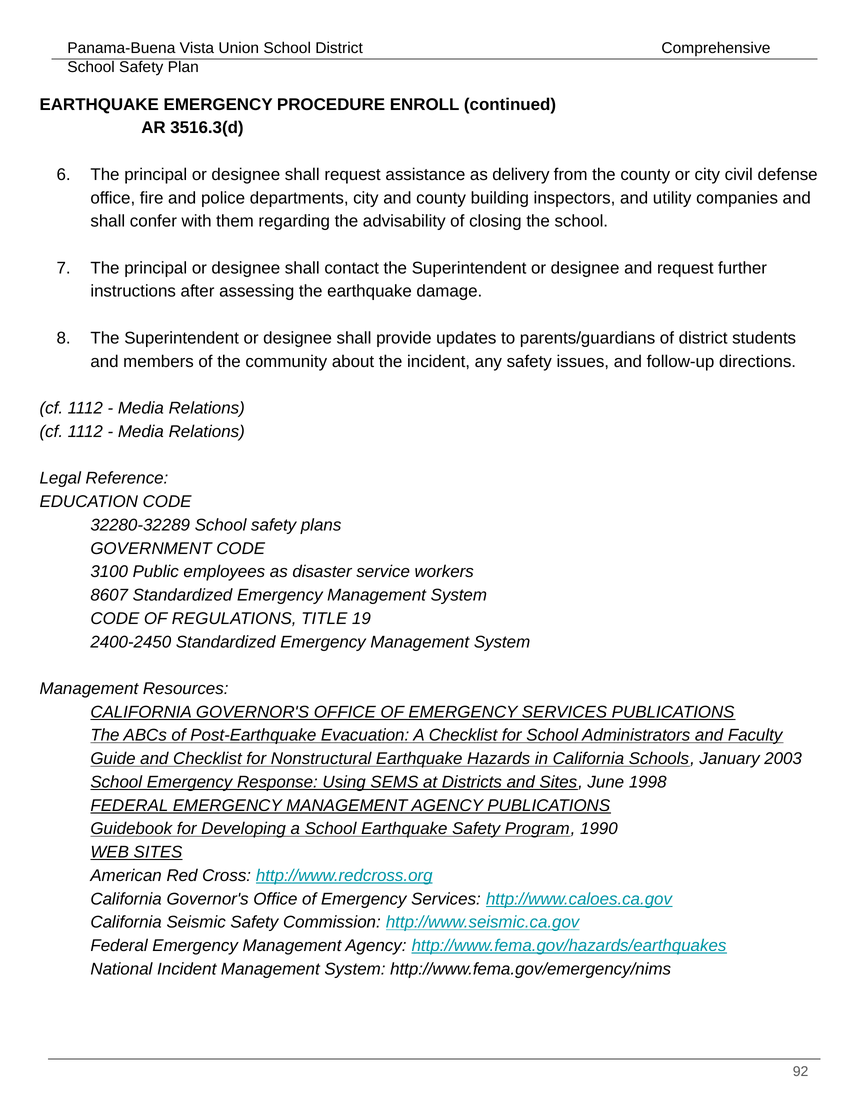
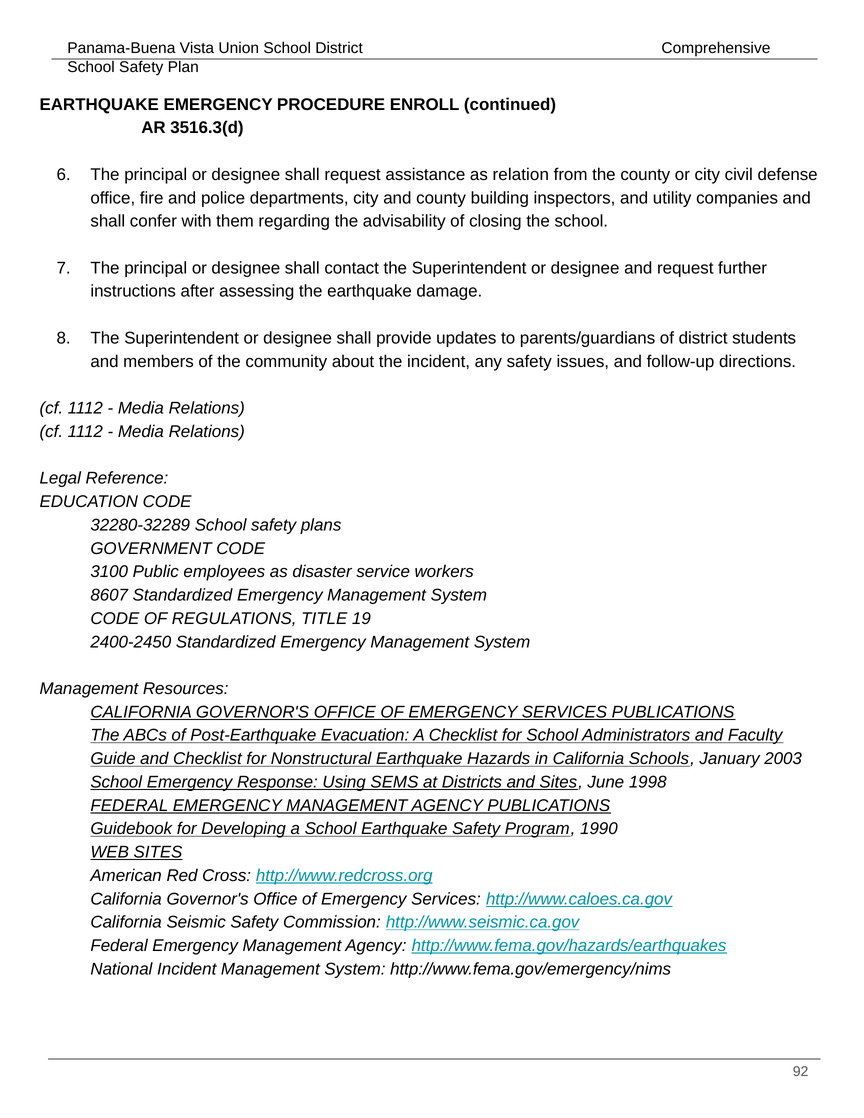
delivery: delivery -> relation
